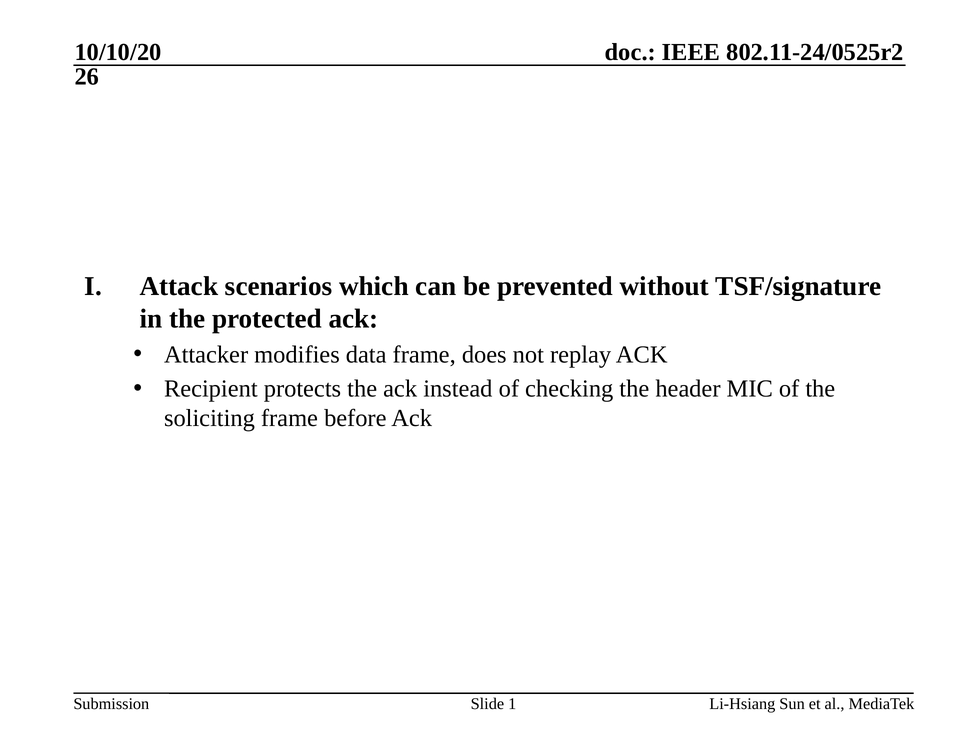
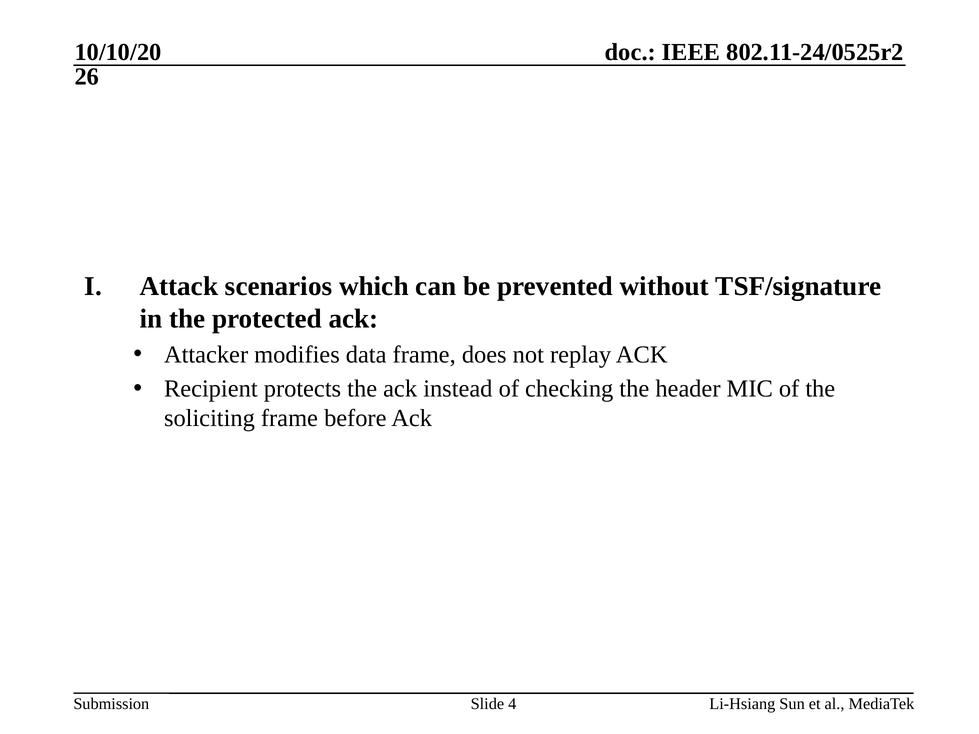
1: 1 -> 4
